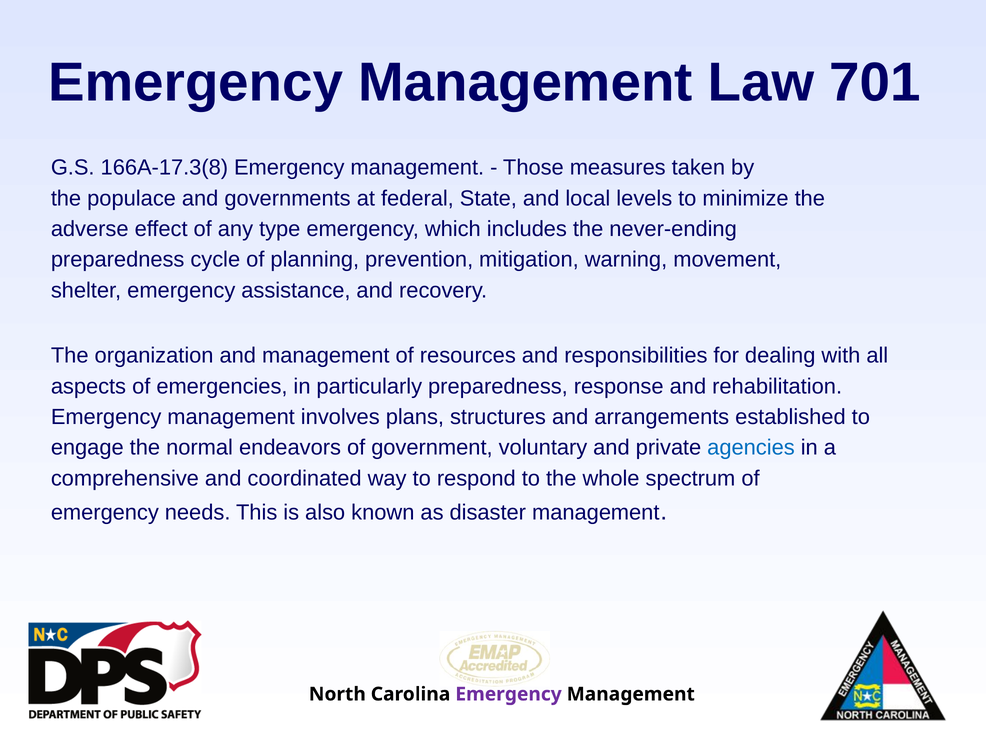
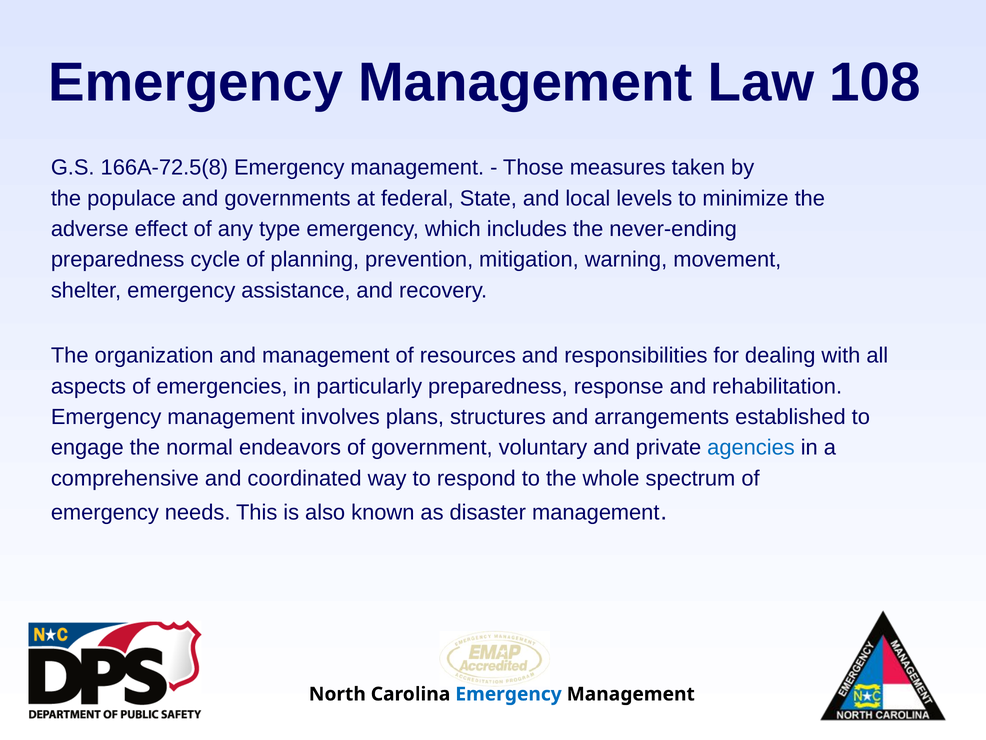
701: 701 -> 108
166A-17.3(8: 166A-17.3(8 -> 166A-72.5(8
Emergency at (509, 694) colour: purple -> blue
